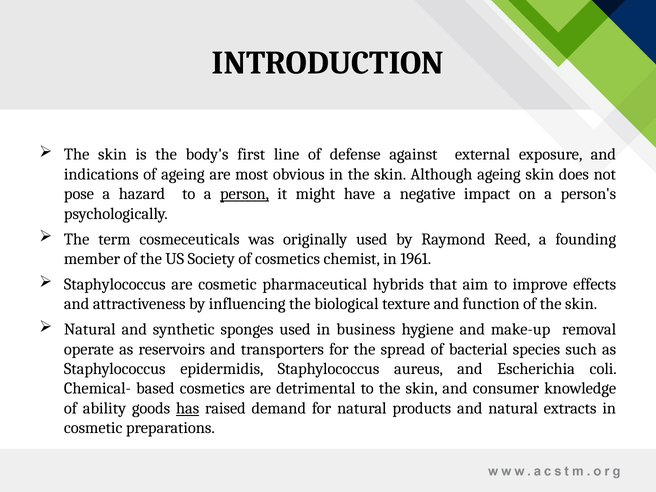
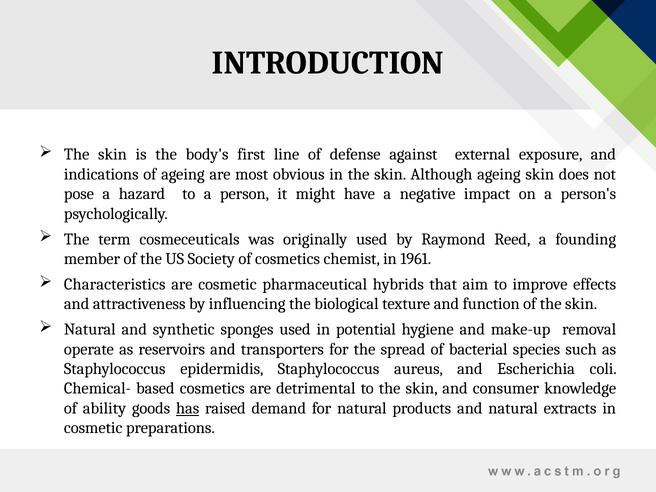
person underline: present -> none
Staphylococcus at (115, 284): Staphylococcus -> Characteristics
business: business -> potential
